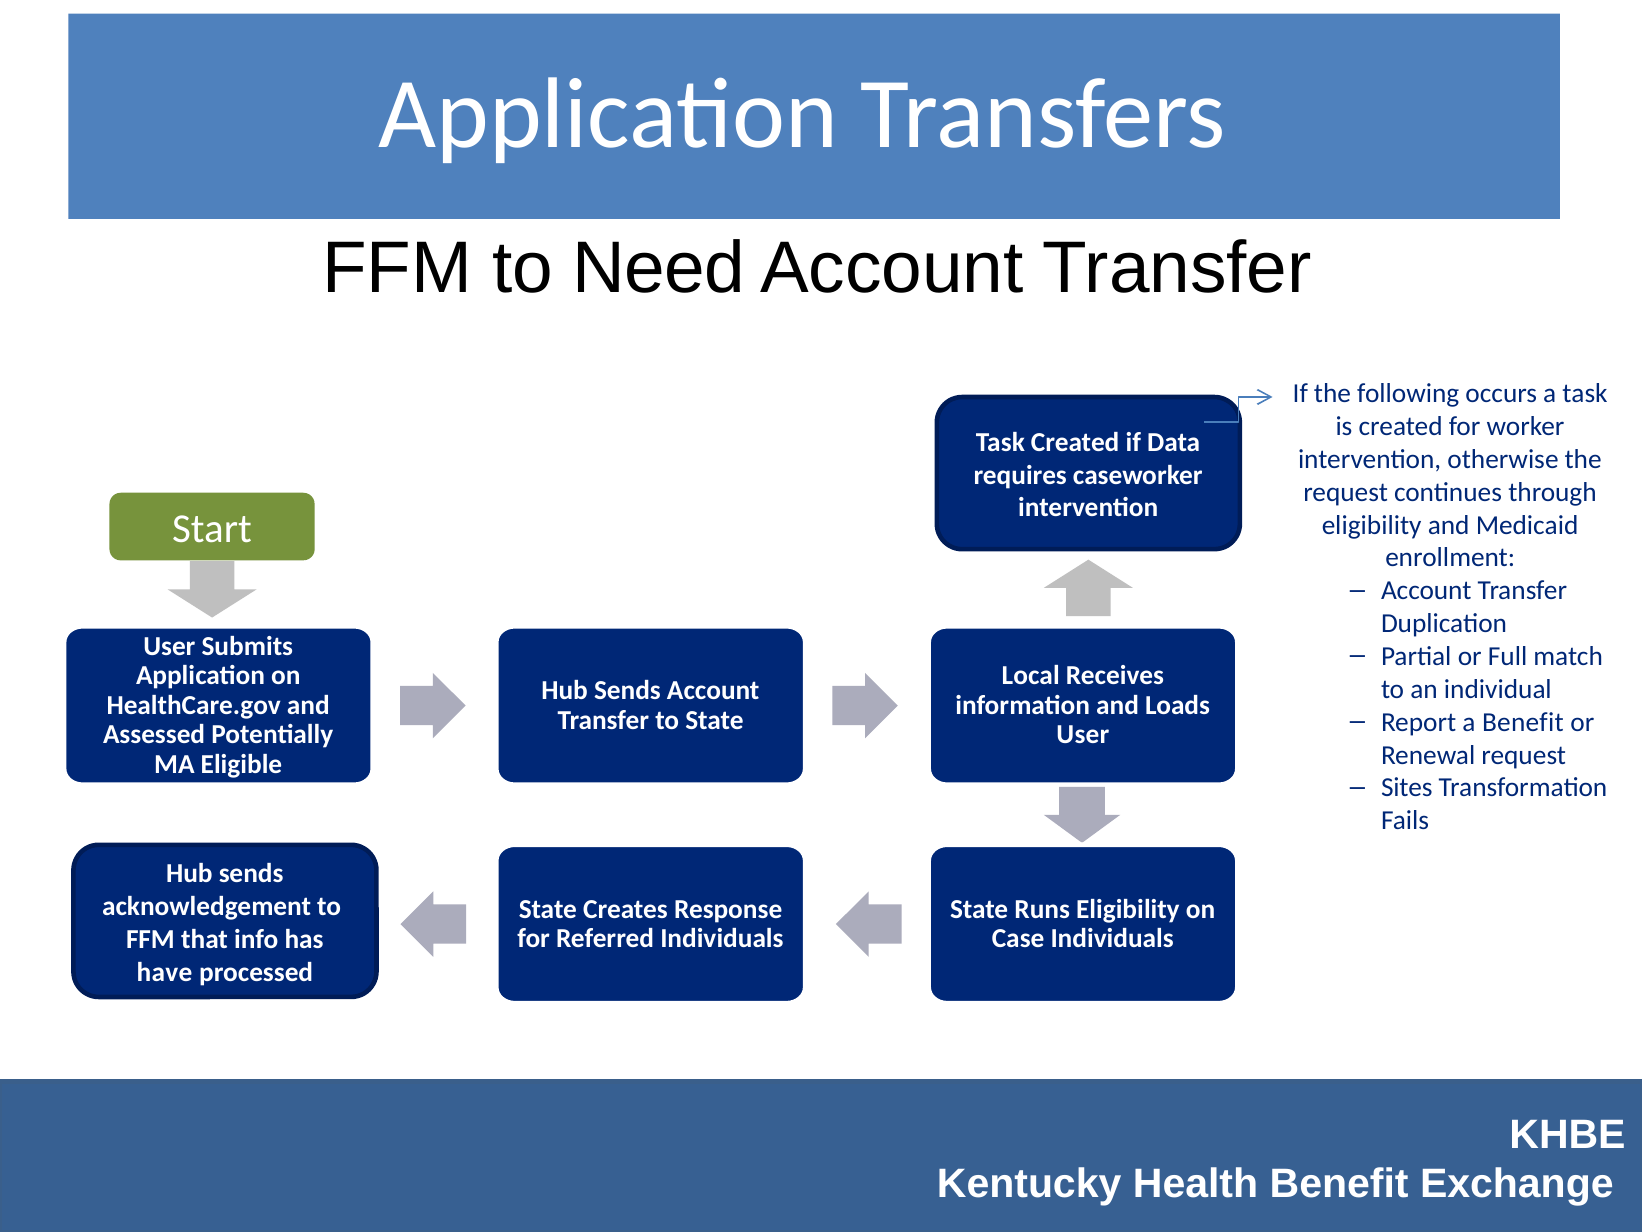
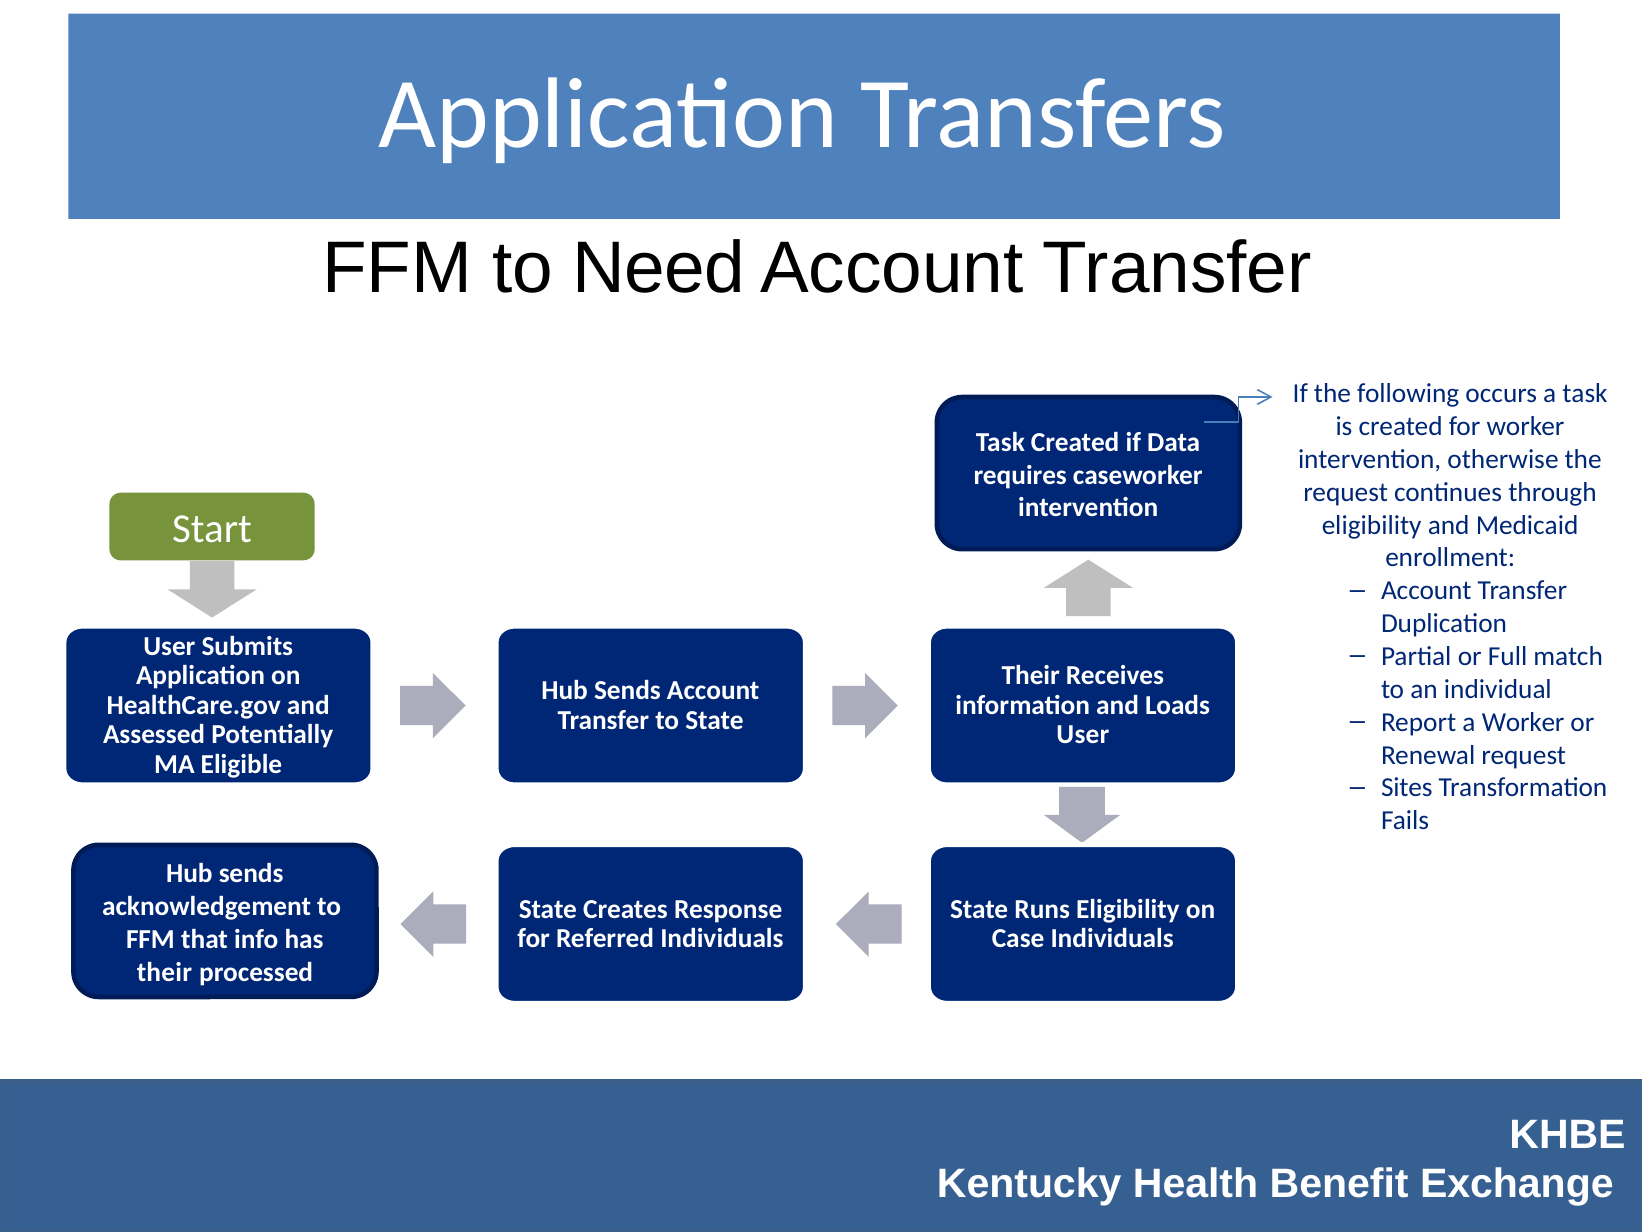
Local at (1031, 676): Local -> Their
a Benefit: Benefit -> Worker
have at (164, 972): have -> their
